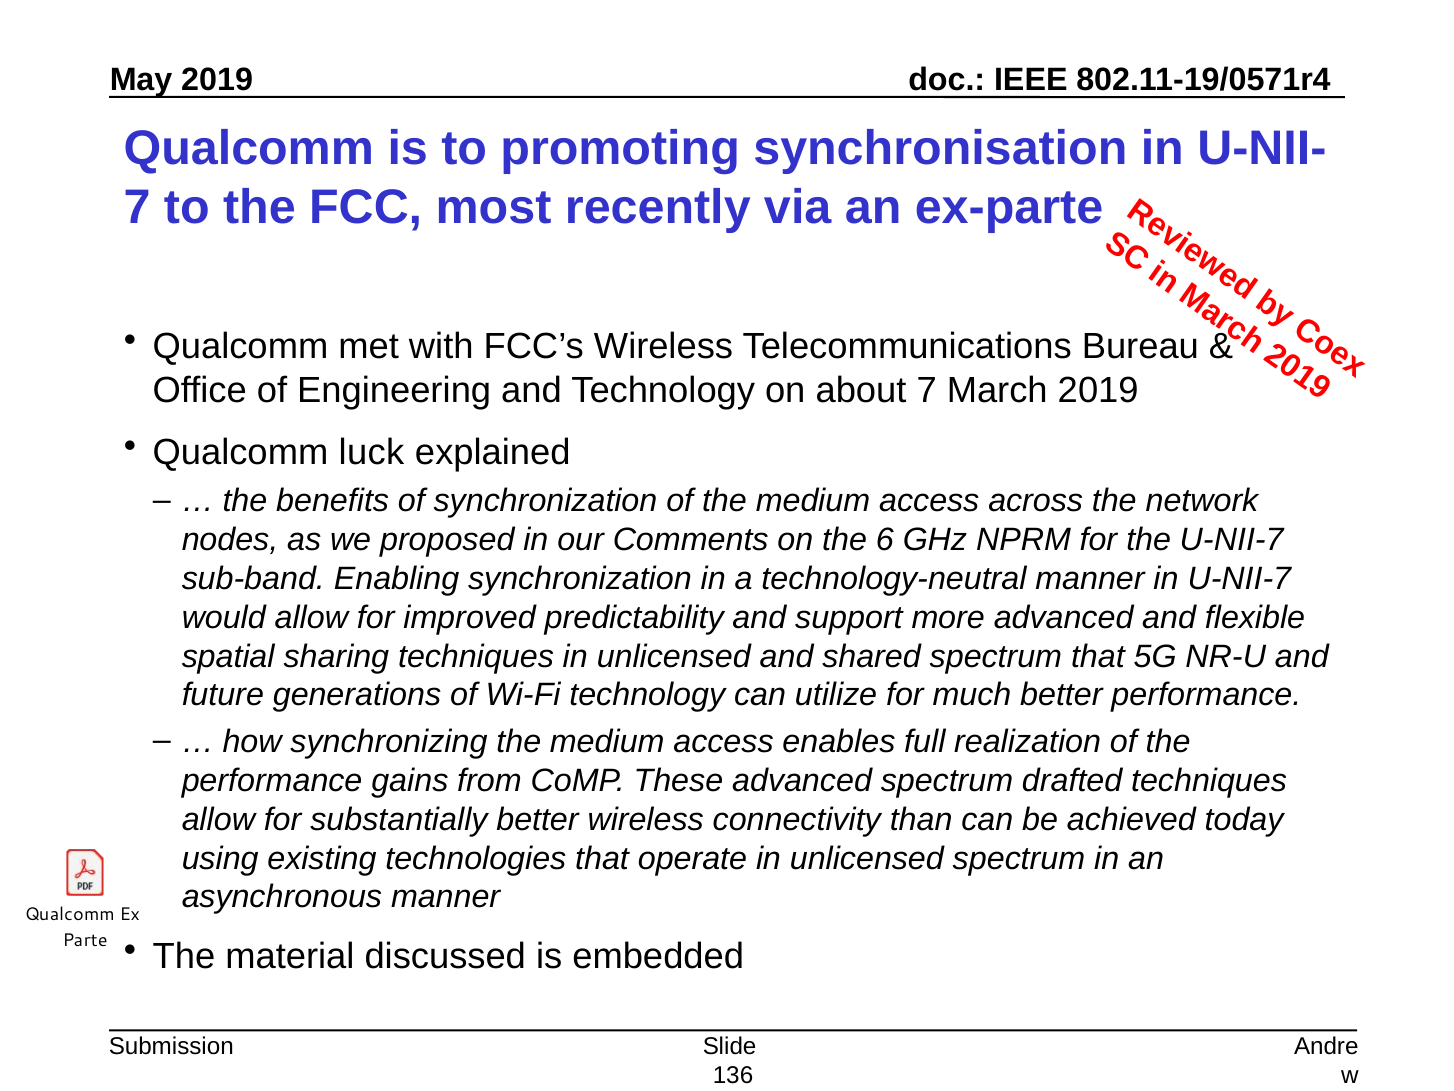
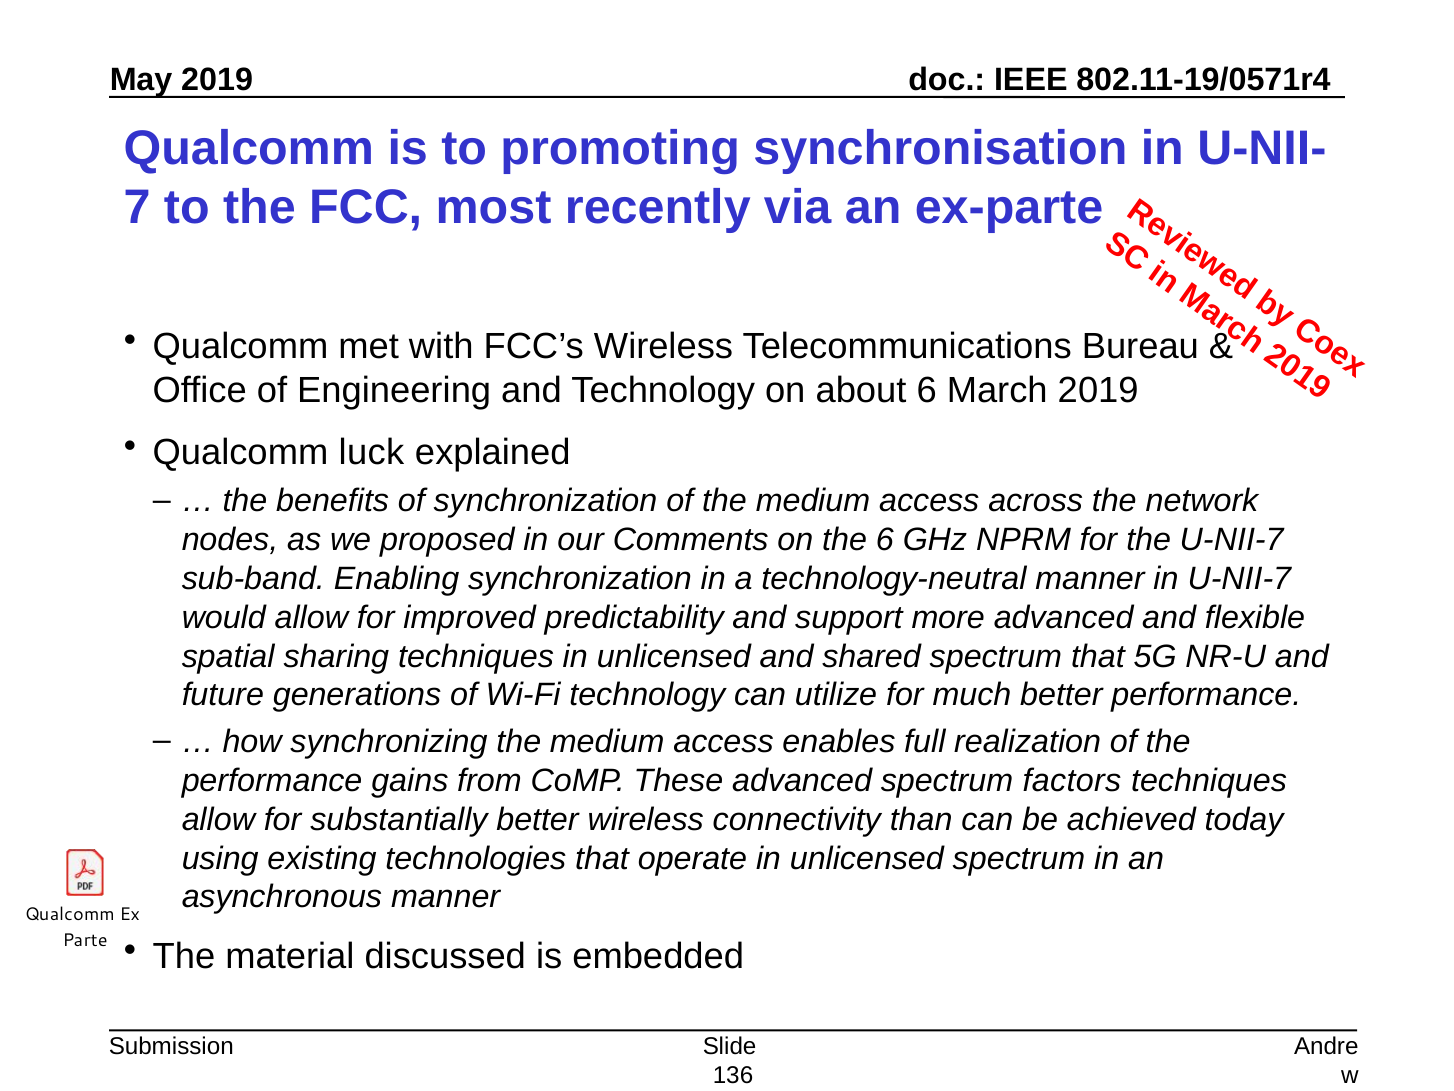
about 7: 7 -> 6
drafted: drafted -> factors
